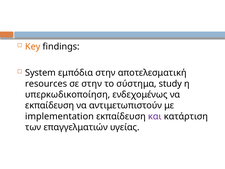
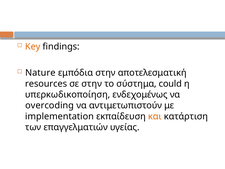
System: System -> Nature
study: study -> could
εκπαίδευση at (50, 105): εκπαίδευση -> overcoding
και colour: purple -> orange
